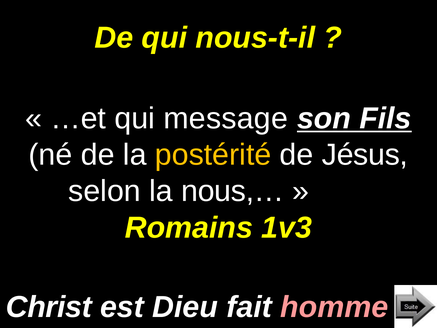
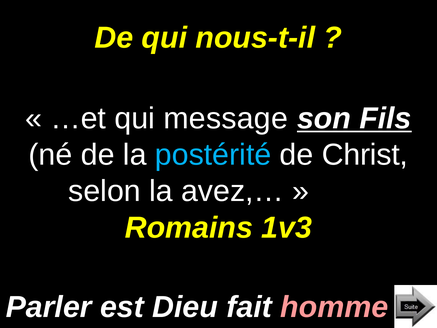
postérité colour: yellow -> light blue
Jésus: Jésus -> Christ
nous,…: nous,… -> avez,…
Christ: Christ -> Parler
